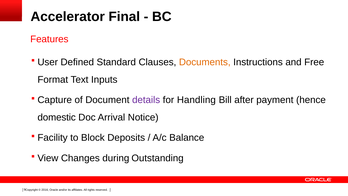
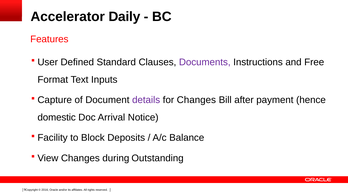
Final: Final -> Daily
Documents colour: orange -> purple
for Handling: Handling -> Changes
